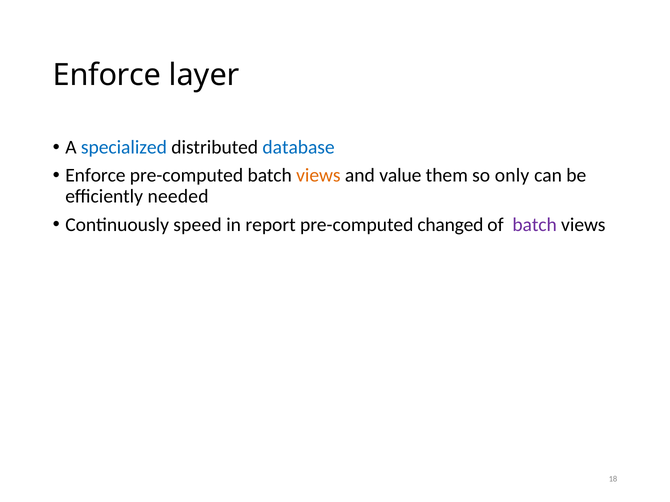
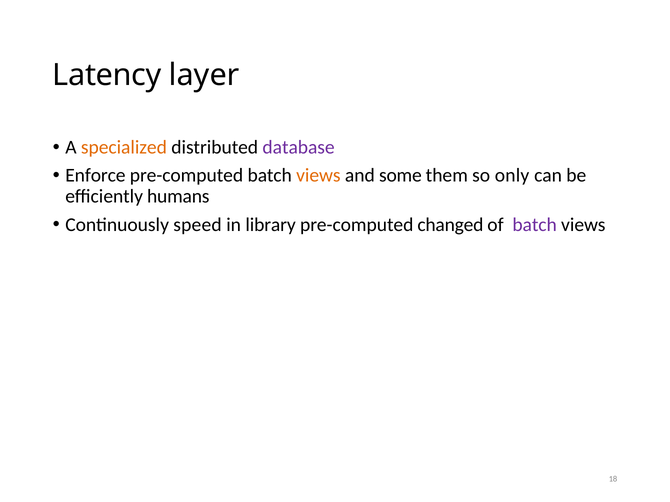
Enforce at (107, 75): Enforce -> Latency
specialized colour: blue -> orange
database colour: blue -> purple
value: value -> some
needed: needed -> humans
report: report -> library
